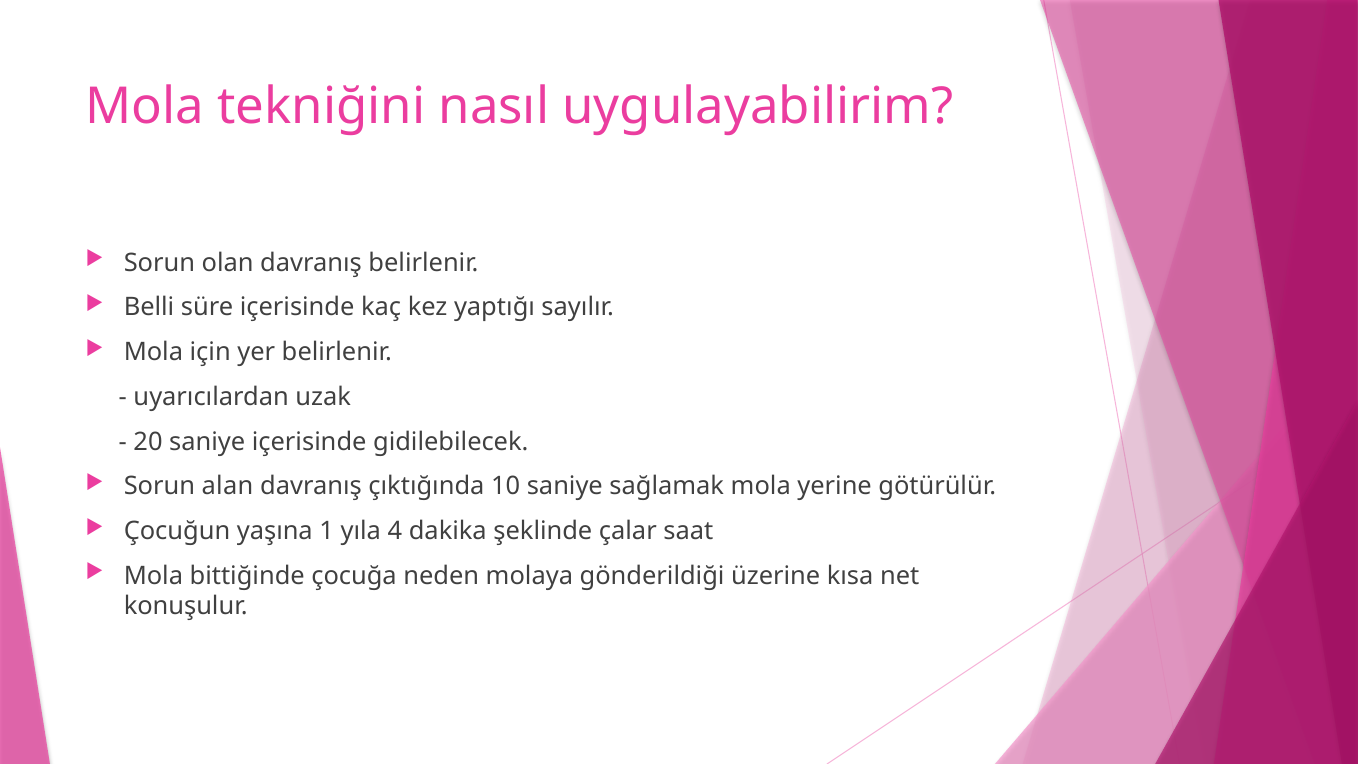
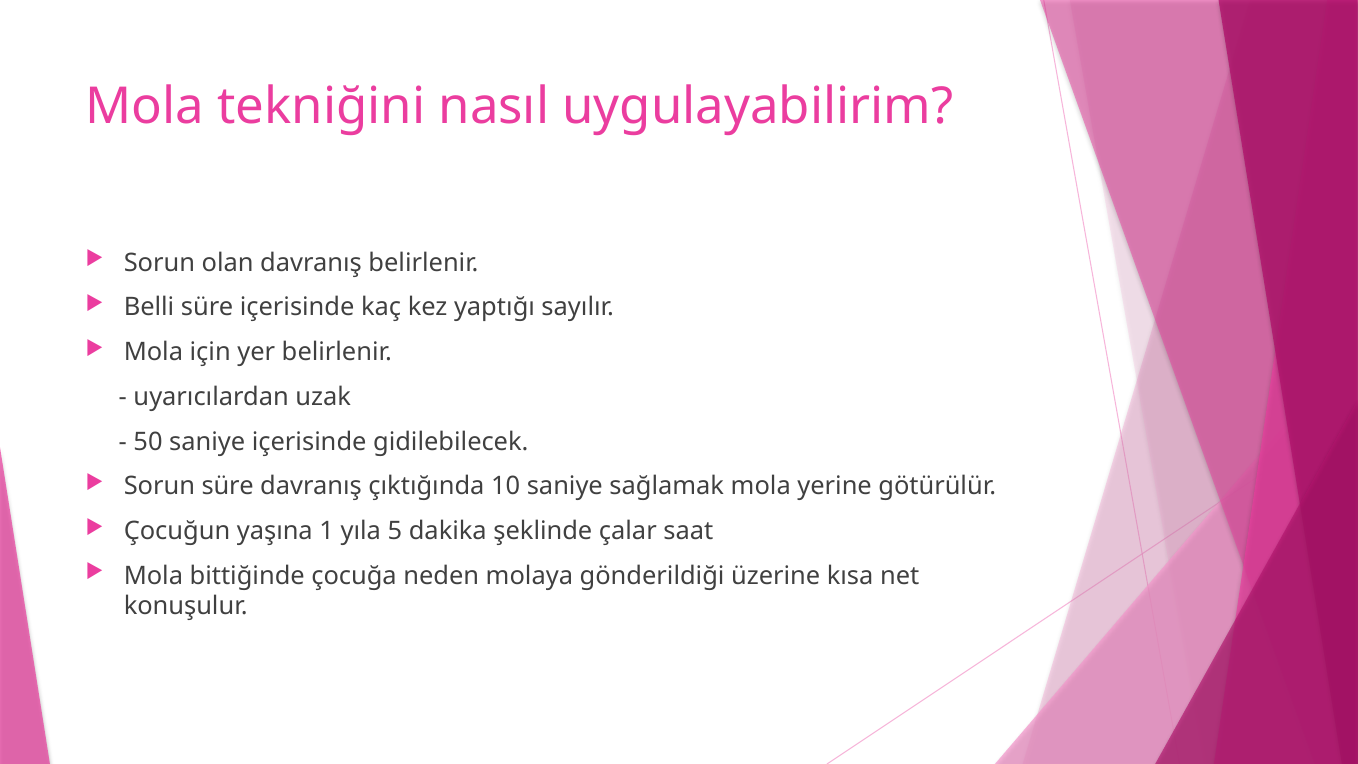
20: 20 -> 50
Sorun alan: alan -> süre
4: 4 -> 5
